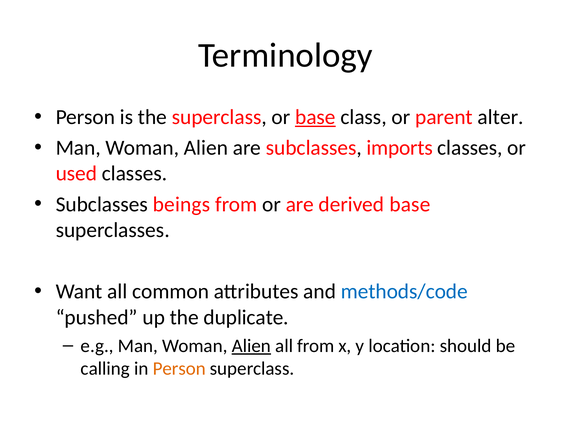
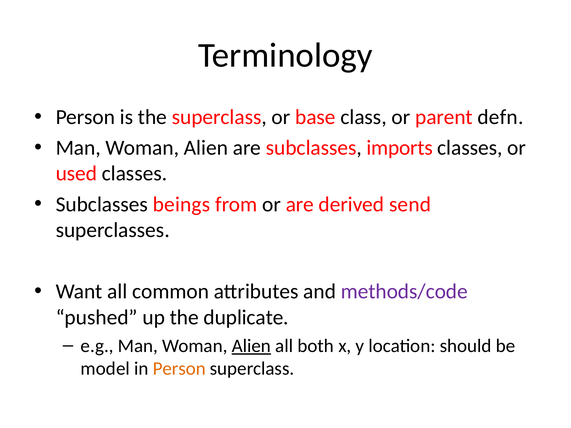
base at (315, 117) underline: present -> none
alter: alter -> defn
derived base: base -> send
methods/code colour: blue -> purple
all from: from -> both
calling: calling -> model
